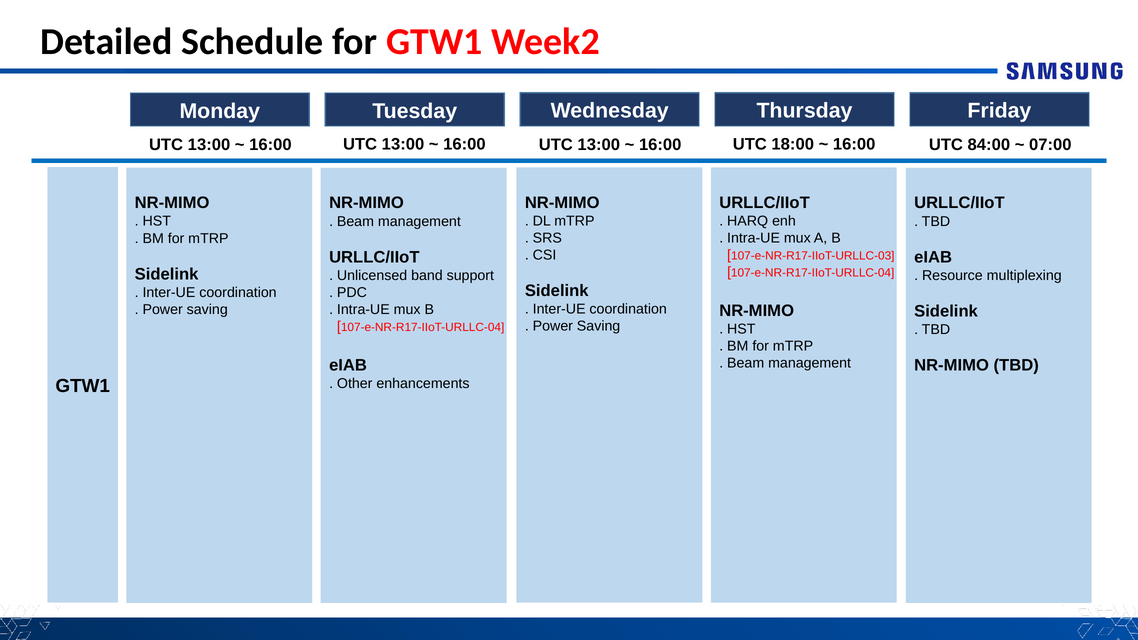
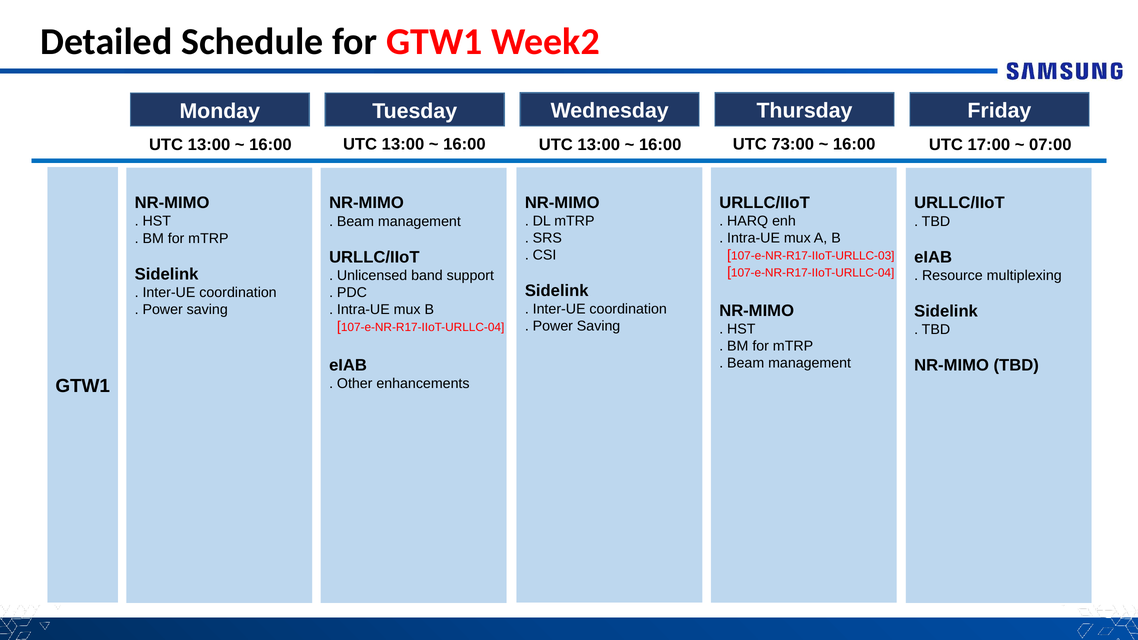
18:00: 18:00 -> 73:00
84:00: 84:00 -> 17:00
